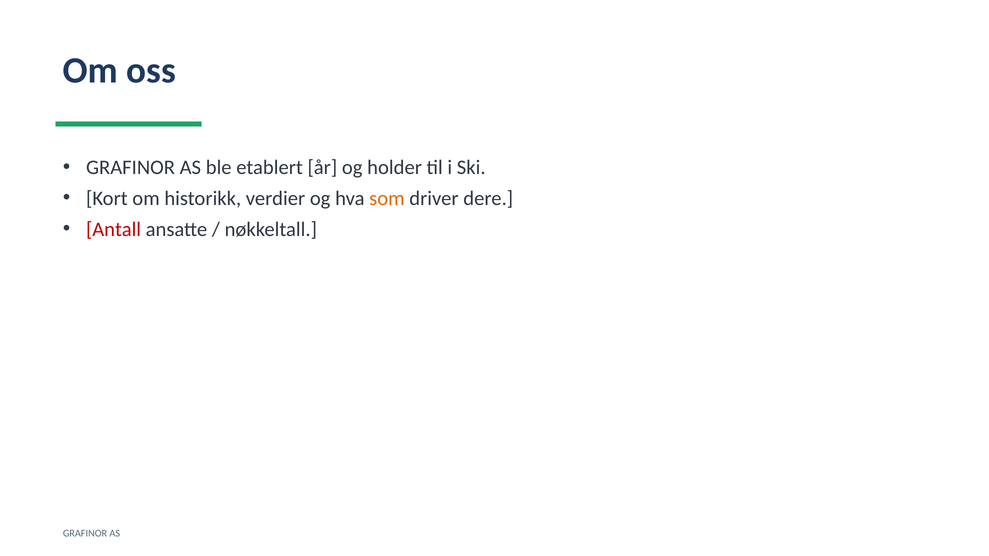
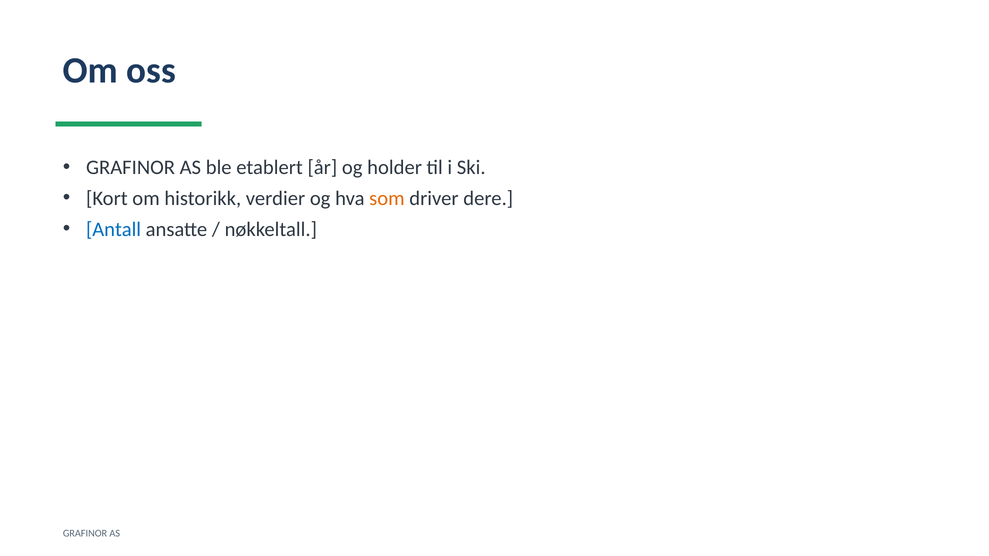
Antall colour: red -> blue
